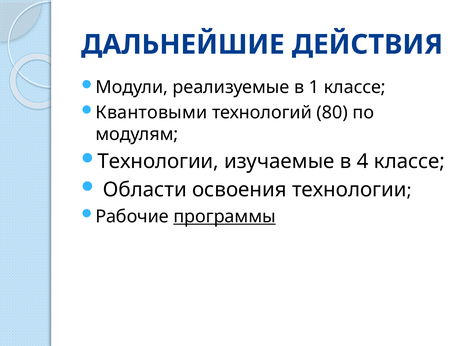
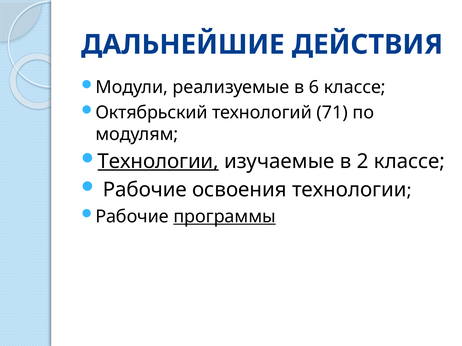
1: 1 -> 6
Квантовыми: Квантовыми -> Октябрьский
80: 80 -> 71
Технологии at (158, 161) underline: none -> present
4: 4 -> 2
Области at (145, 190): Области -> Рабочие
